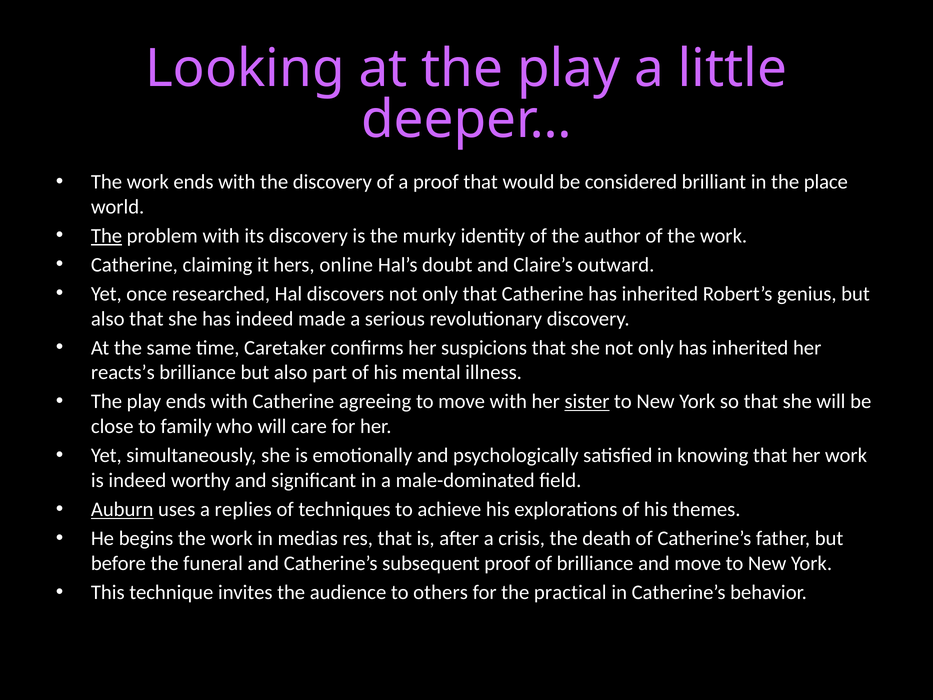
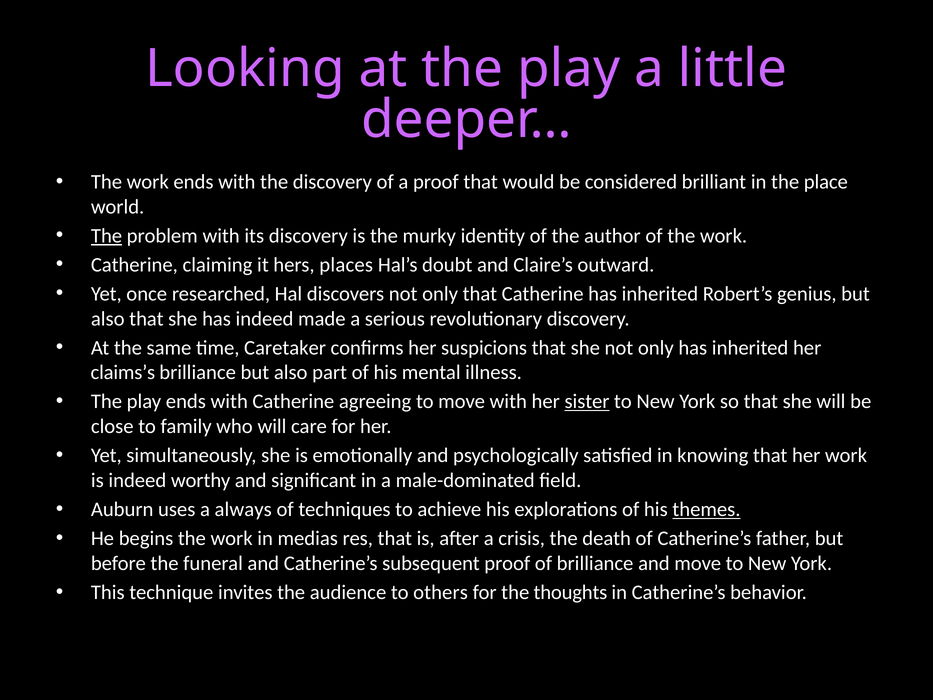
online: online -> places
reacts’s: reacts’s -> claims’s
Auburn underline: present -> none
replies: replies -> always
themes underline: none -> present
practical: practical -> thoughts
